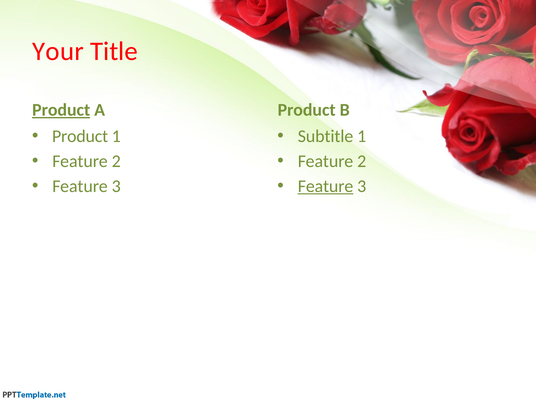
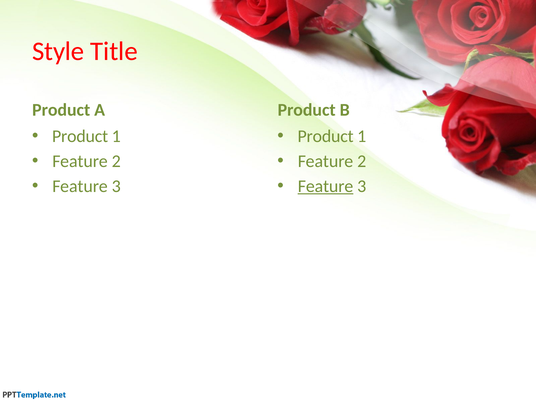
Your: Your -> Style
Product at (61, 110) underline: present -> none
Subtitle at (326, 136): Subtitle -> Product
